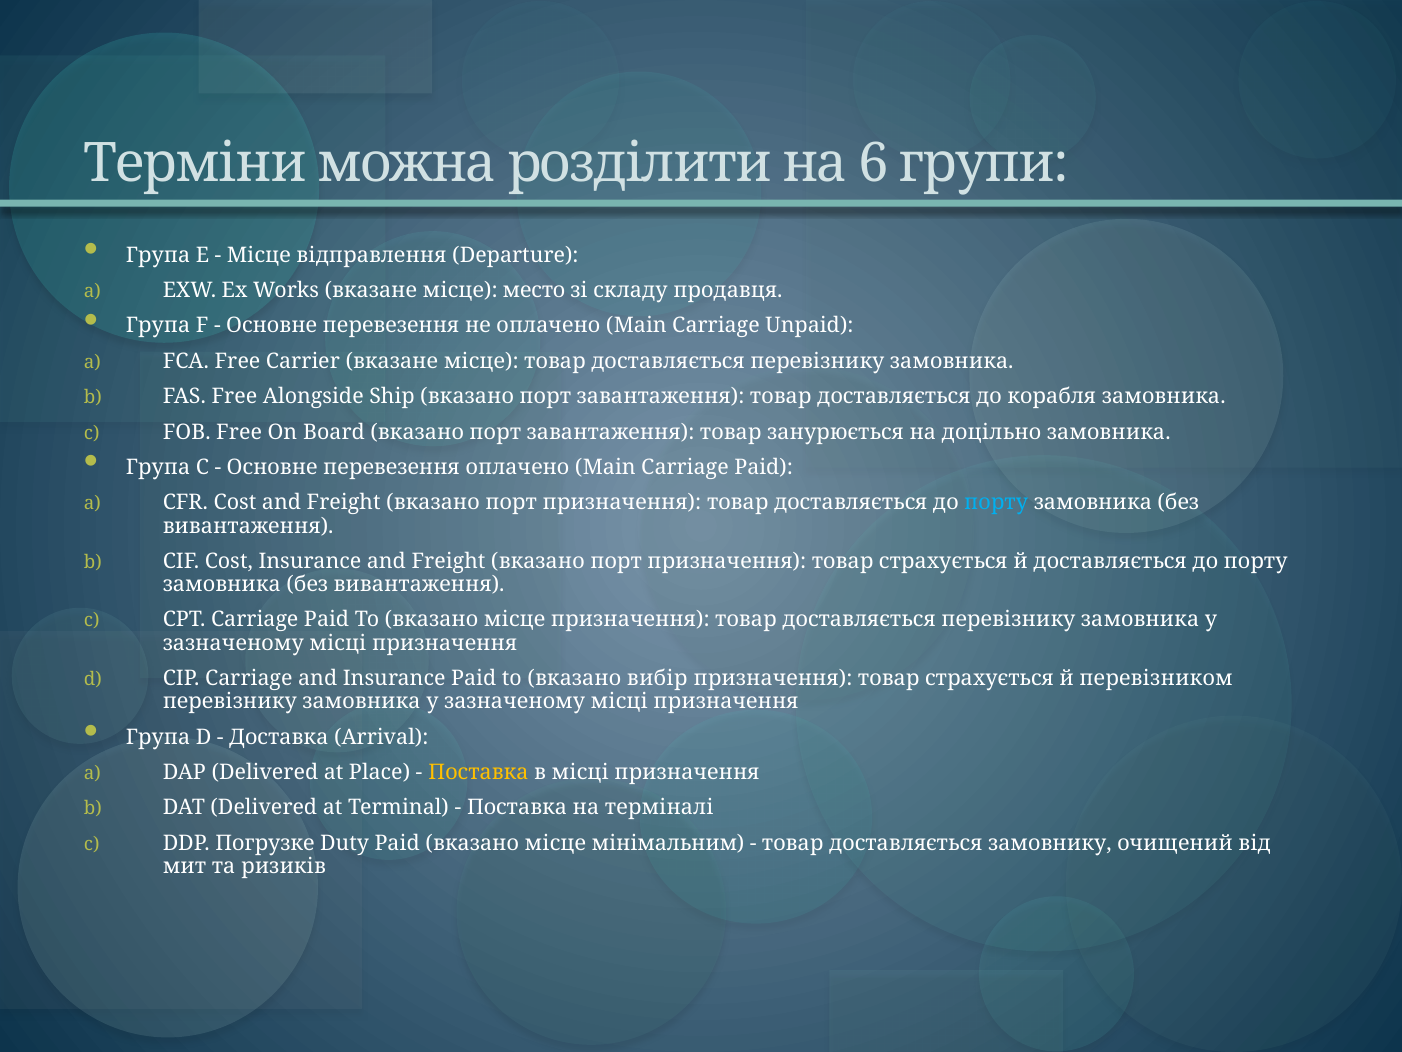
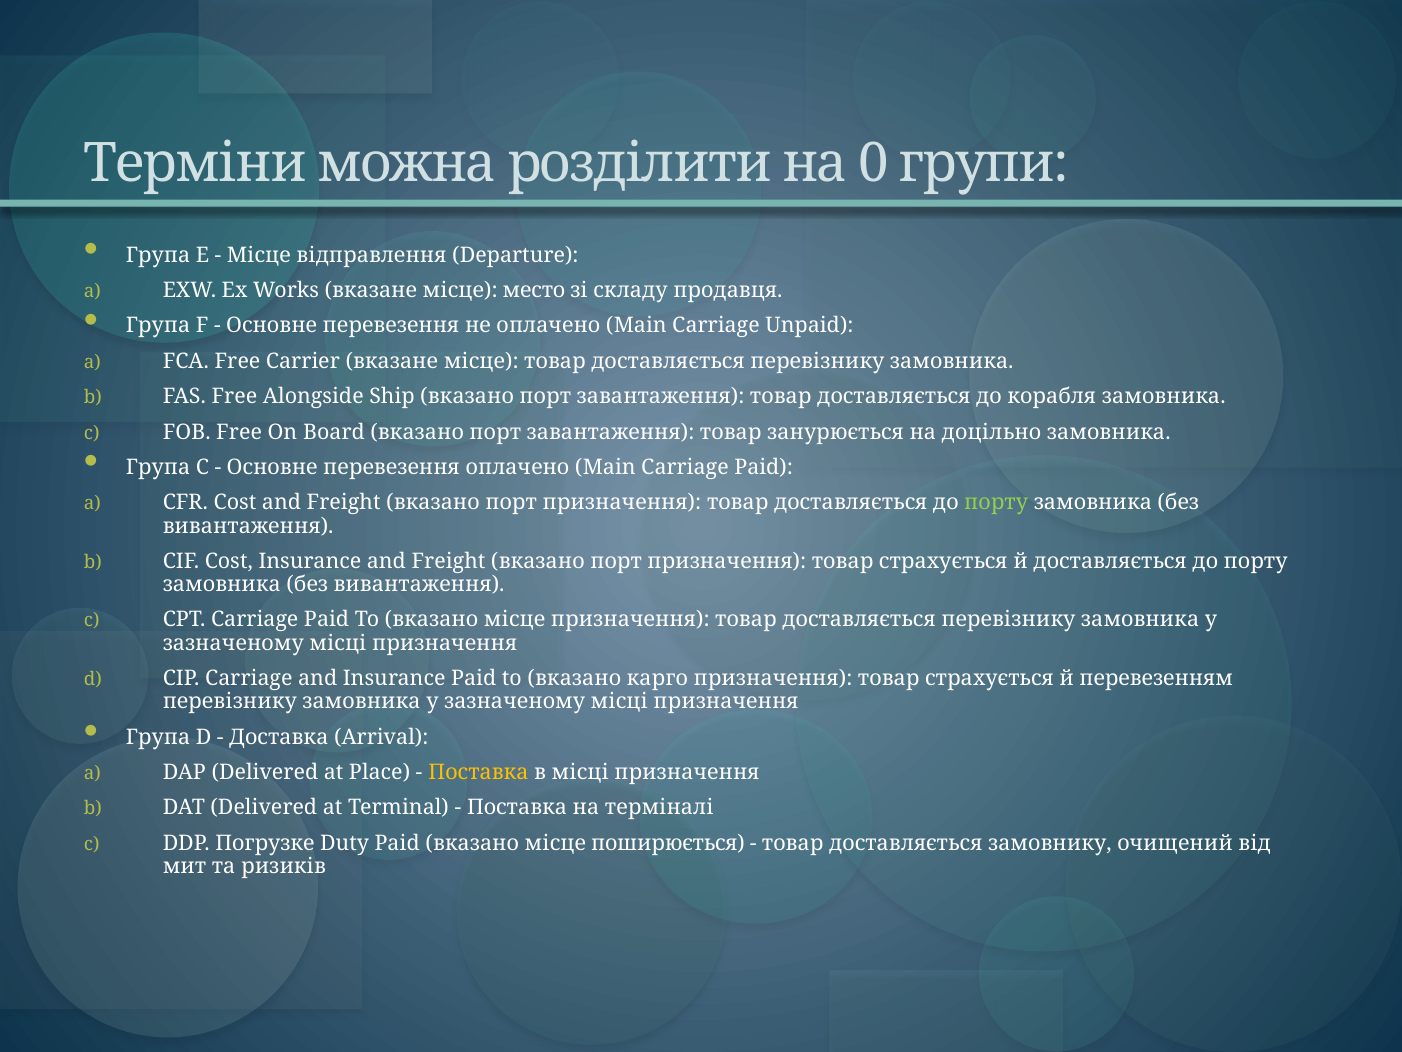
6: 6 -> 0
порту at (996, 503) colour: light blue -> light green
вибір: вибір -> карго
перевізником: перевізником -> перевезенням
мінімальним: мінімальним -> поширюється
